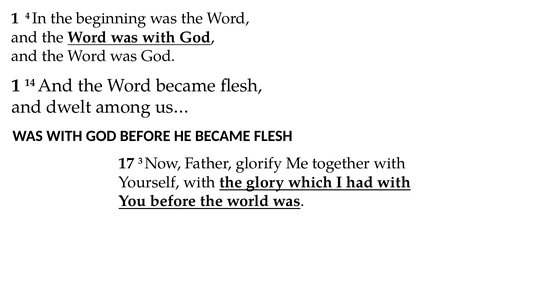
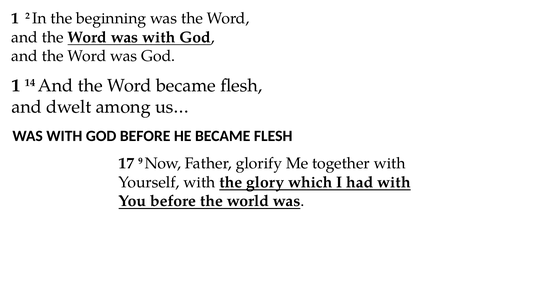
4: 4 -> 2
3: 3 -> 9
